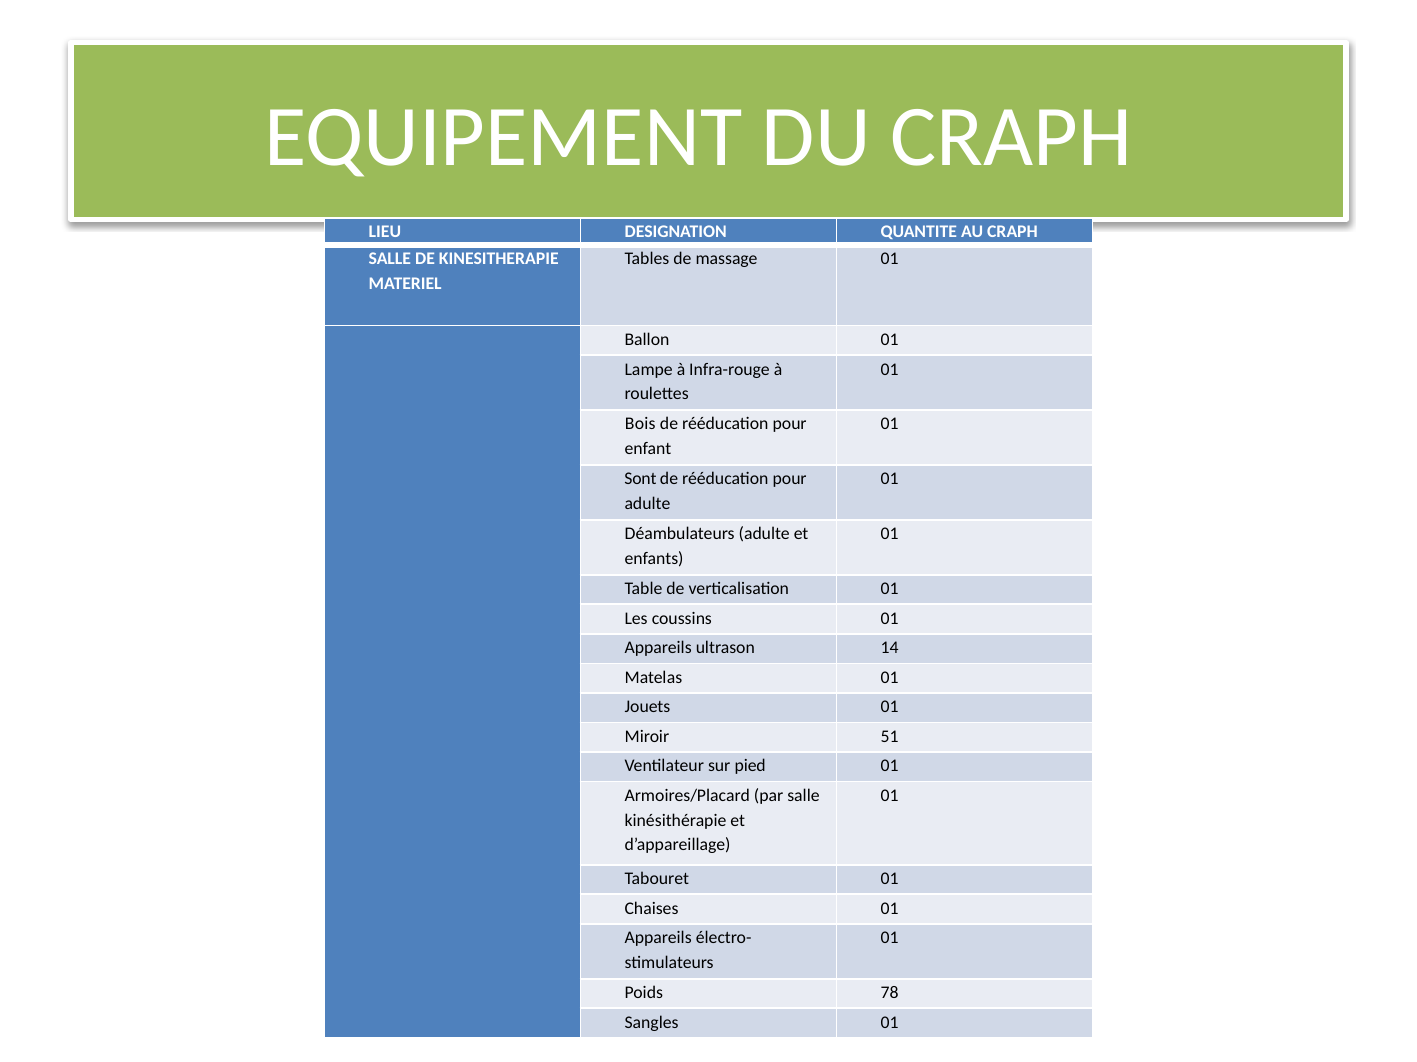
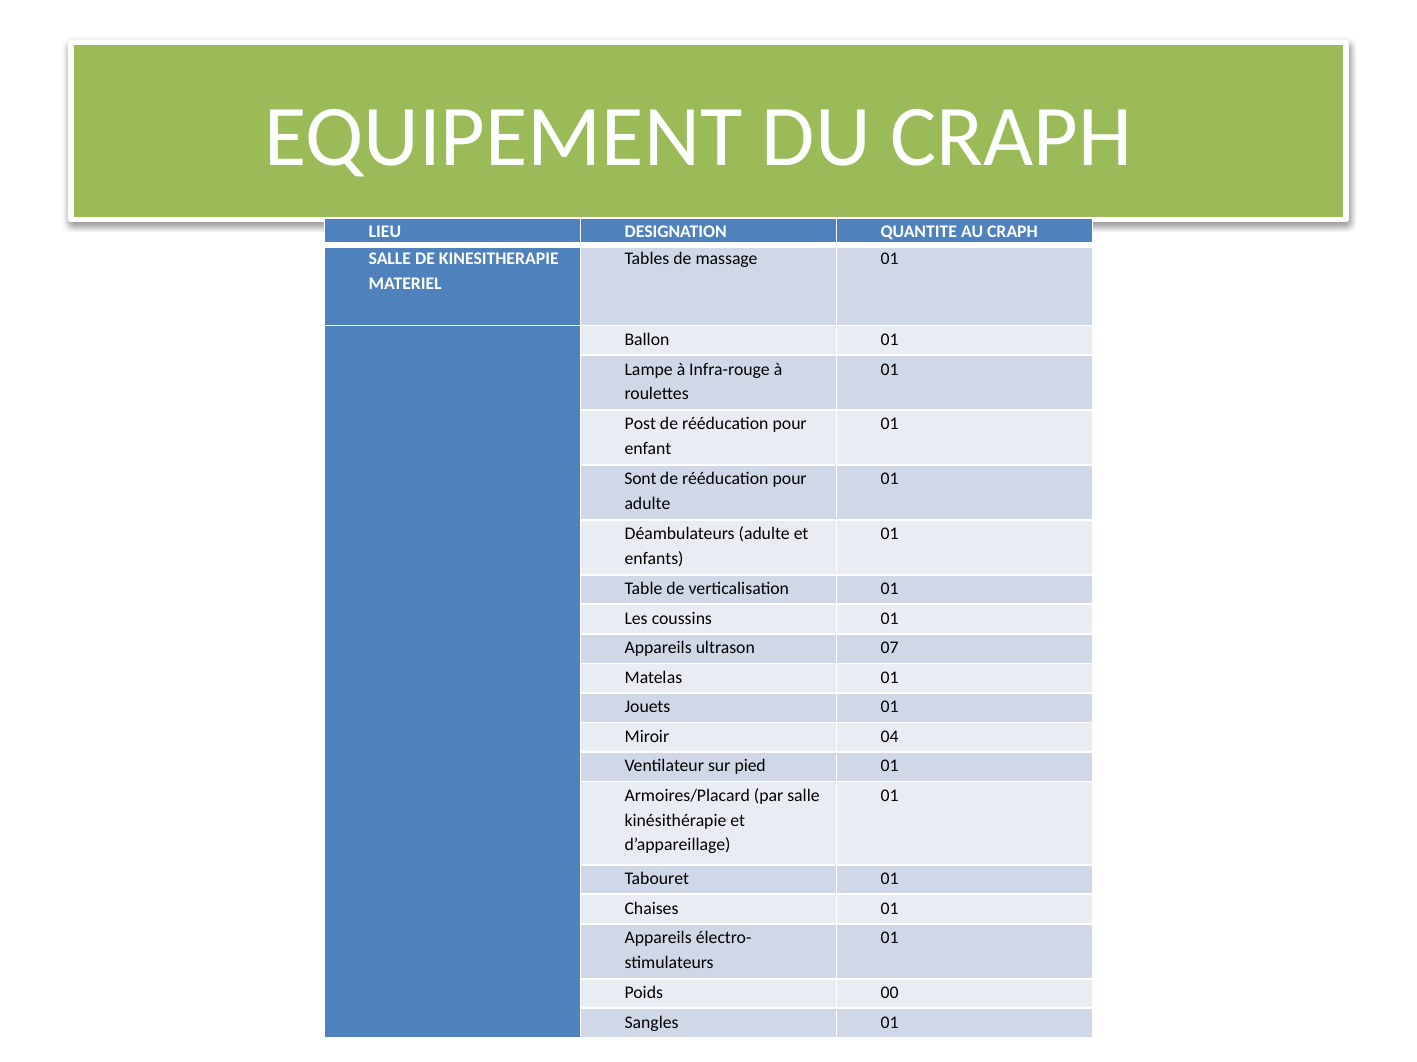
Bois: Bois -> Post
14: 14 -> 07
51: 51 -> 04
78: 78 -> 00
